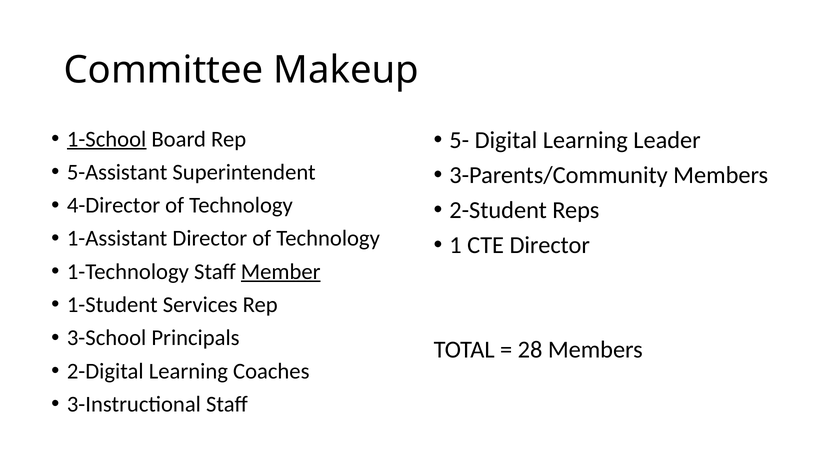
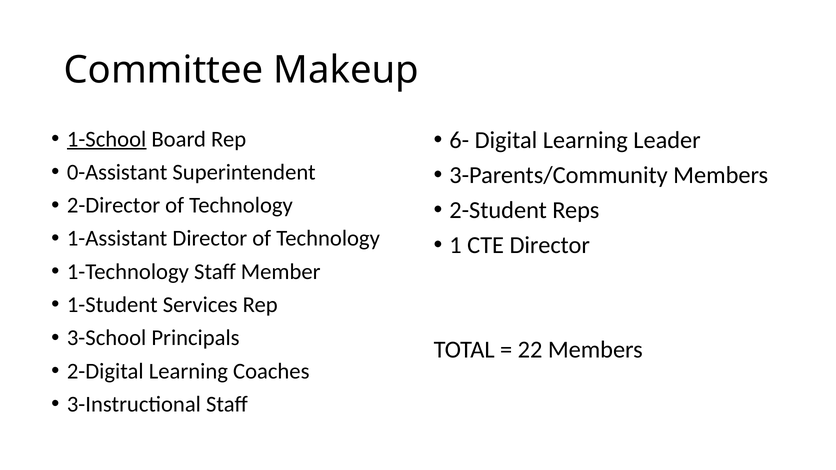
5-: 5- -> 6-
5-Assistant: 5-Assistant -> 0-Assistant
4-Director: 4-Director -> 2-Director
Member underline: present -> none
28: 28 -> 22
